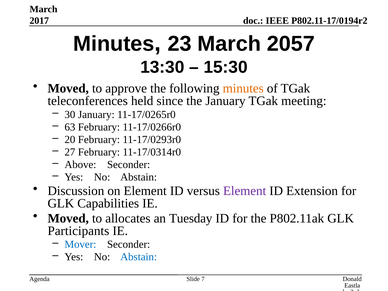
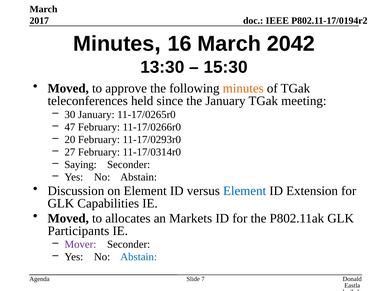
23: 23 -> 16
2057: 2057 -> 2042
63: 63 -> 47
Above: Above -> Saying
Element at (245, 191) colour: purple -> blue
Tuesday: Tuesday -> Markets
Mover colour: blue -> purple
